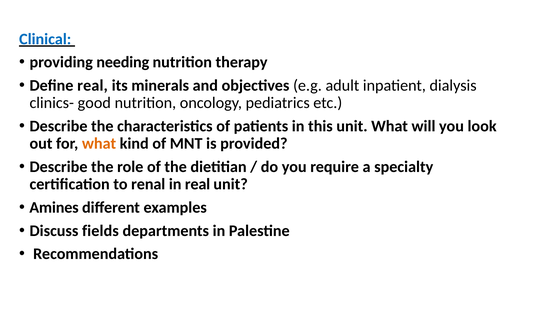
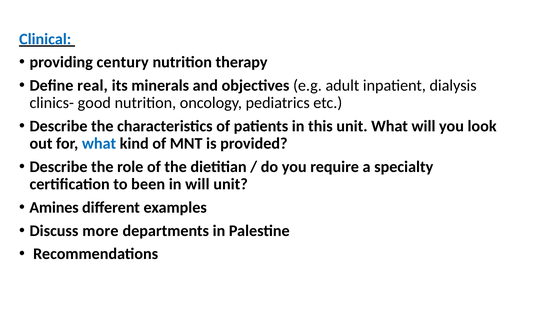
needing: needing -> century
what at (99, 143) colour: orange -> blue
renal: renal -> been
in real: real -> will
fields: fields -> more
